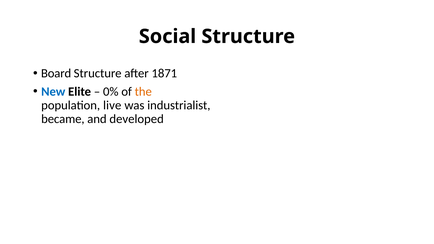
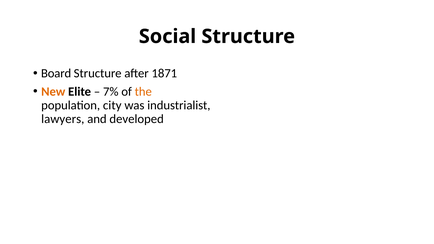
New colour: blue -> orange
0%: 0% -> 7%
live: live -> city
became: became -> lawyers
